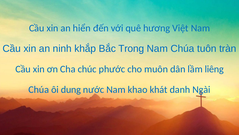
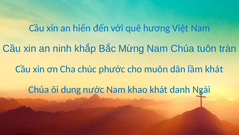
Trong: Trong -> Mừng
lầm liêng: liêng -> khát
